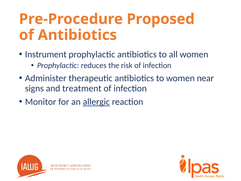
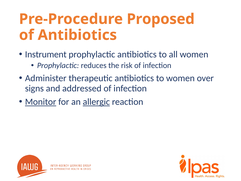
near: near -> over
treatment: treatment -> addressed
Monitor underline: none -> present
